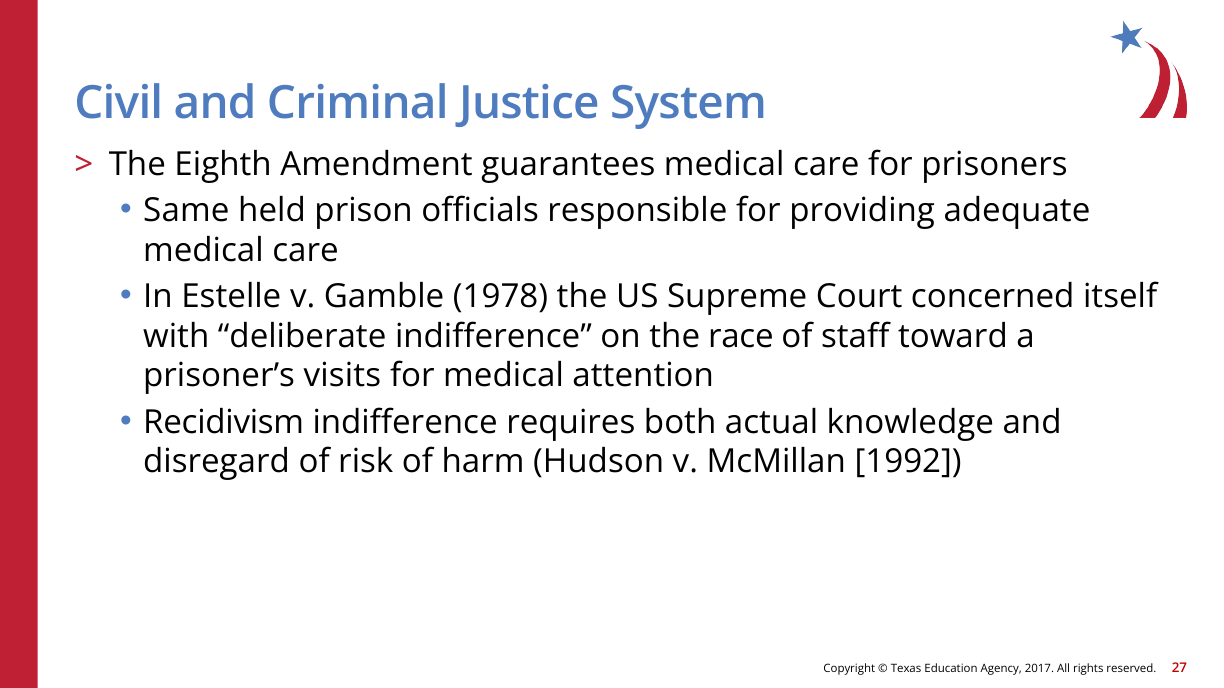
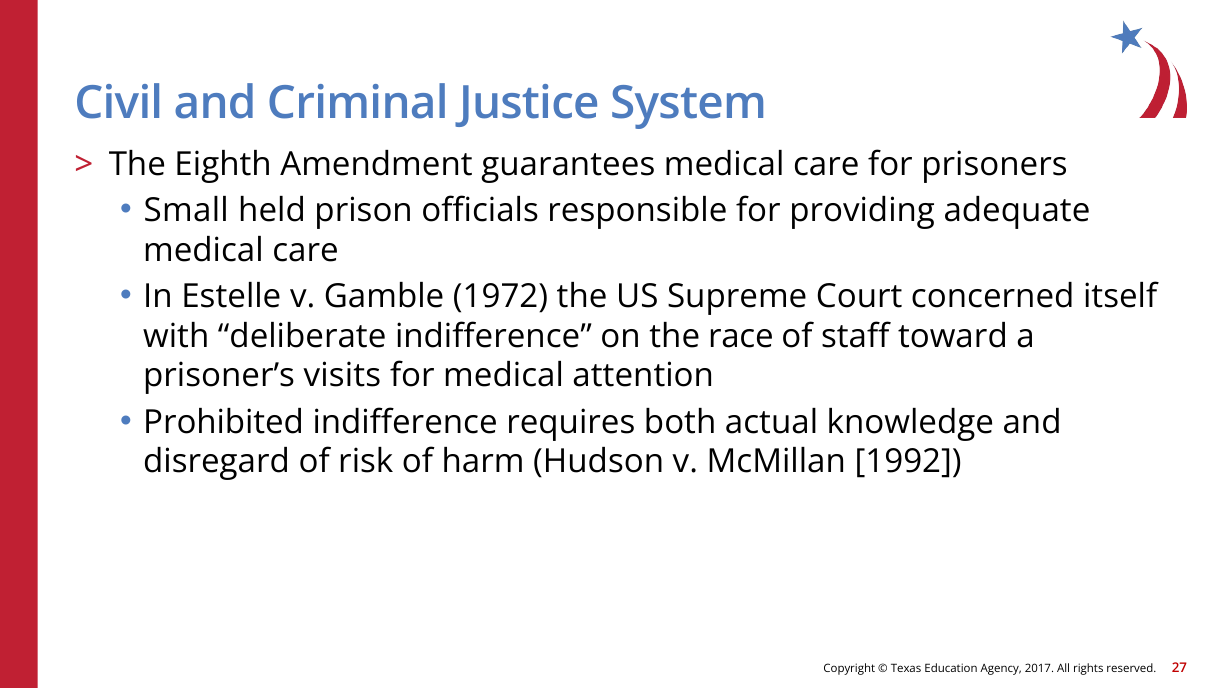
Same: Same -> Small
1978: 1978 -> 1972
Recidivism: Recidivism -> Prohibited
